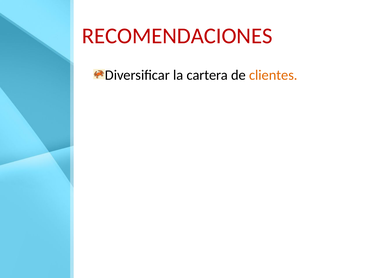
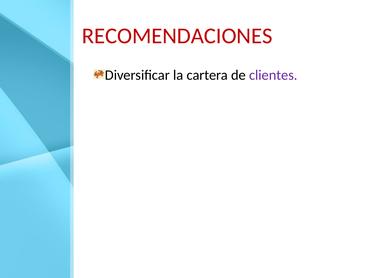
clientes colour: orange -> purple
